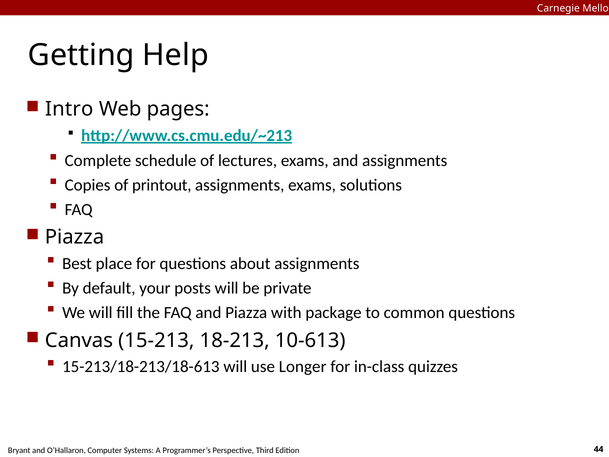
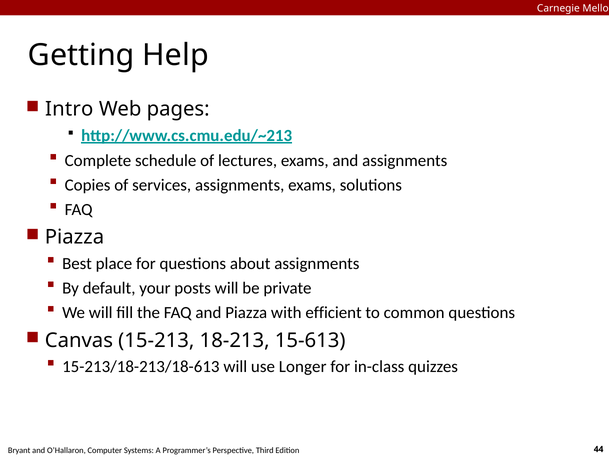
printout: printout -> services
package: package -> efficient
10-613: 10-613 -> 15-613
